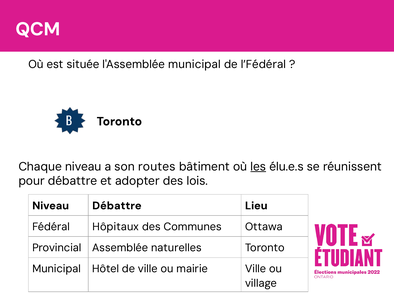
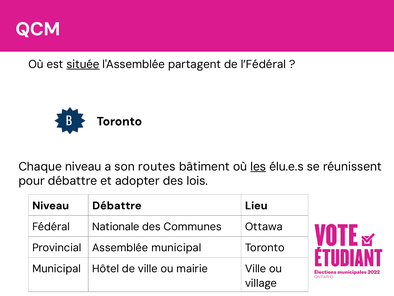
située underline: none -> present
l'Assemblée municipal: municipal -> partagent
Hôpitaux: Hôpitaux -> Nationale
Assemblée naturelles: naturelles -> municipal
